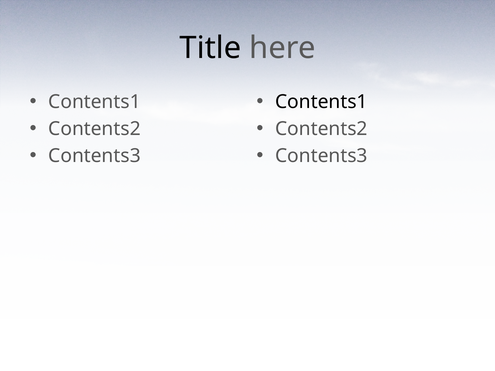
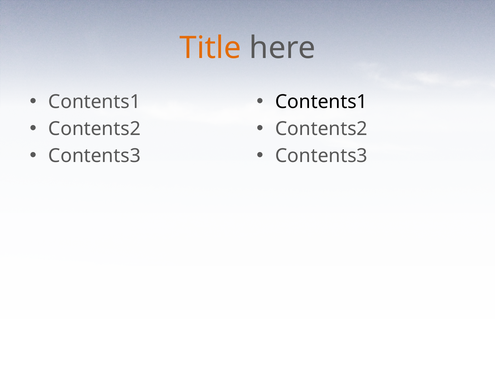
Title colour: black -> orange
